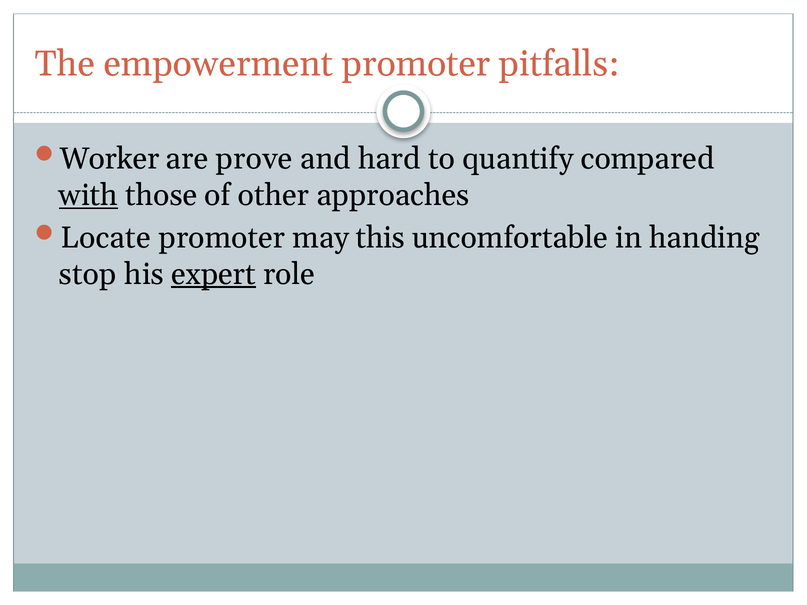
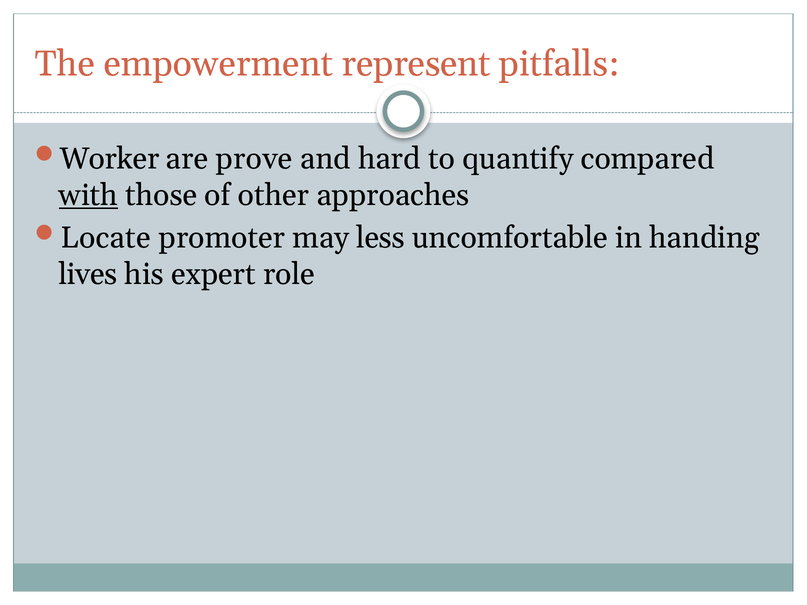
empowerment promoter: promoter -> represent
this: this -> less
stop: stop -> lives
expert underline: present -> none
